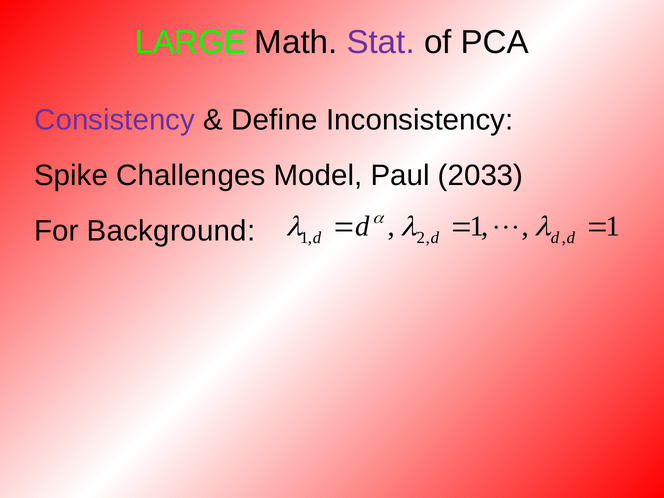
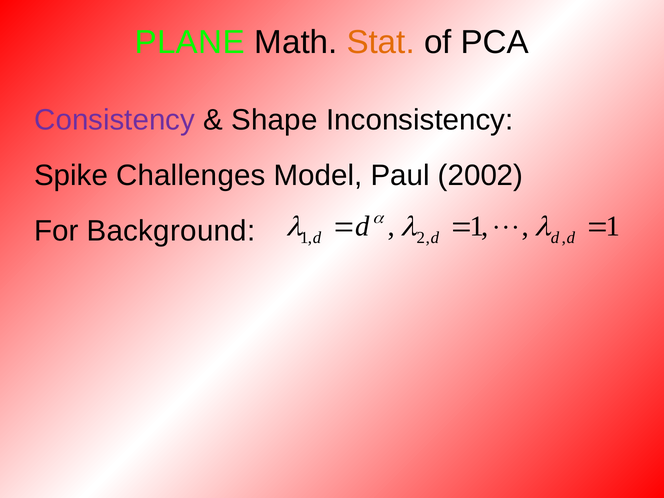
LARGE: LARGE -> PLANE
Stat colour: purple -> orange
Define: Define -> Shape
2033: 2033 -> 2002
